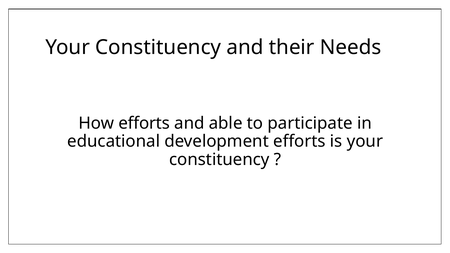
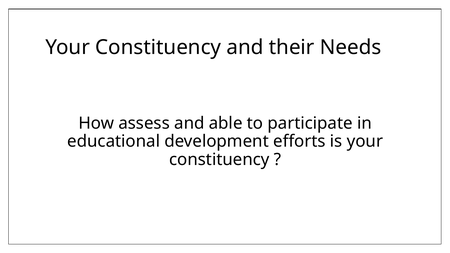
How efforts: efforts -> assess
